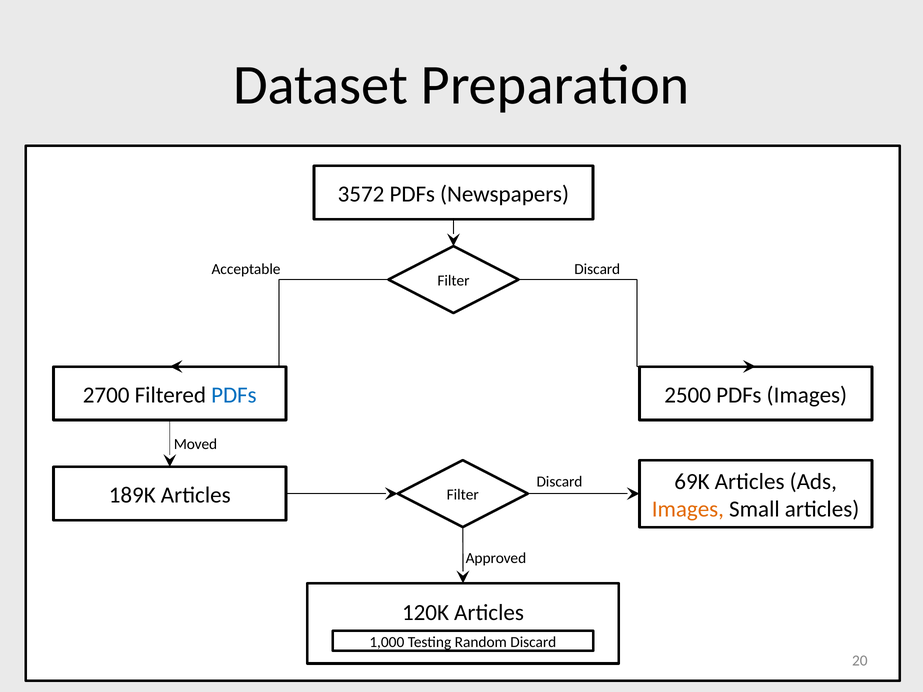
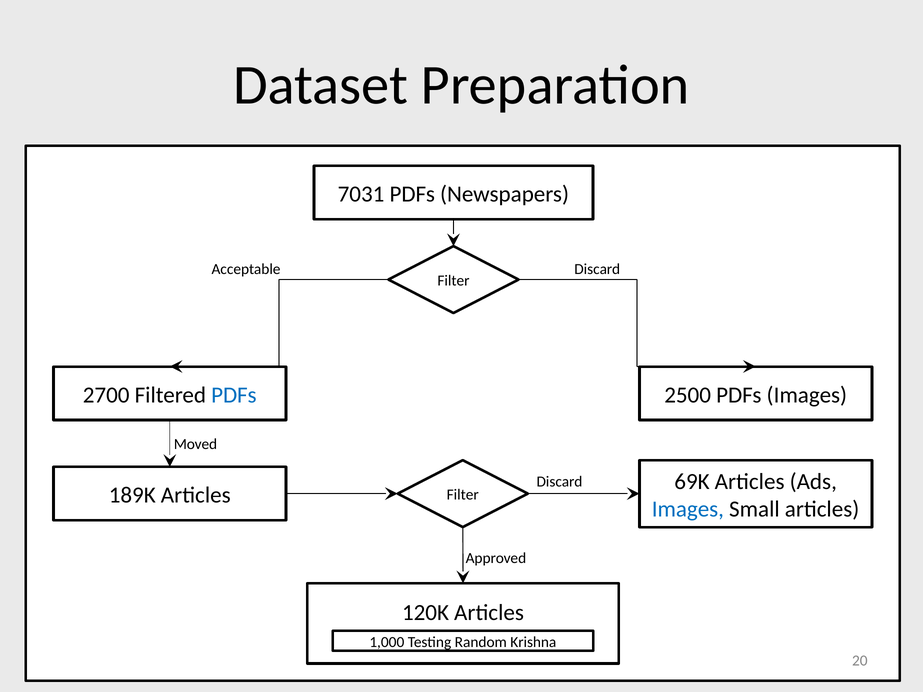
3572: 3572 -> 7031
Images at (688, 509) colour: orange -> blue
Random Discard: Discard -> Krishna
